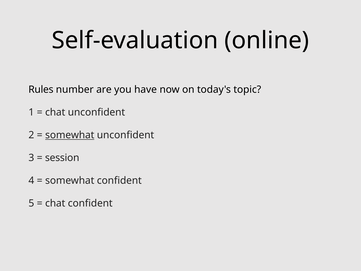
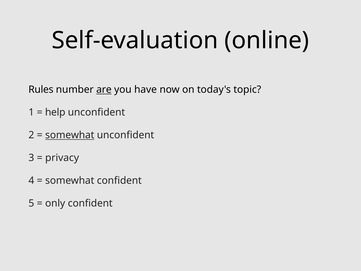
are underline: none -> present
chat at (55, 112): chat -> help
session: session -> privacy
chat at (55, 203): chat -> only
